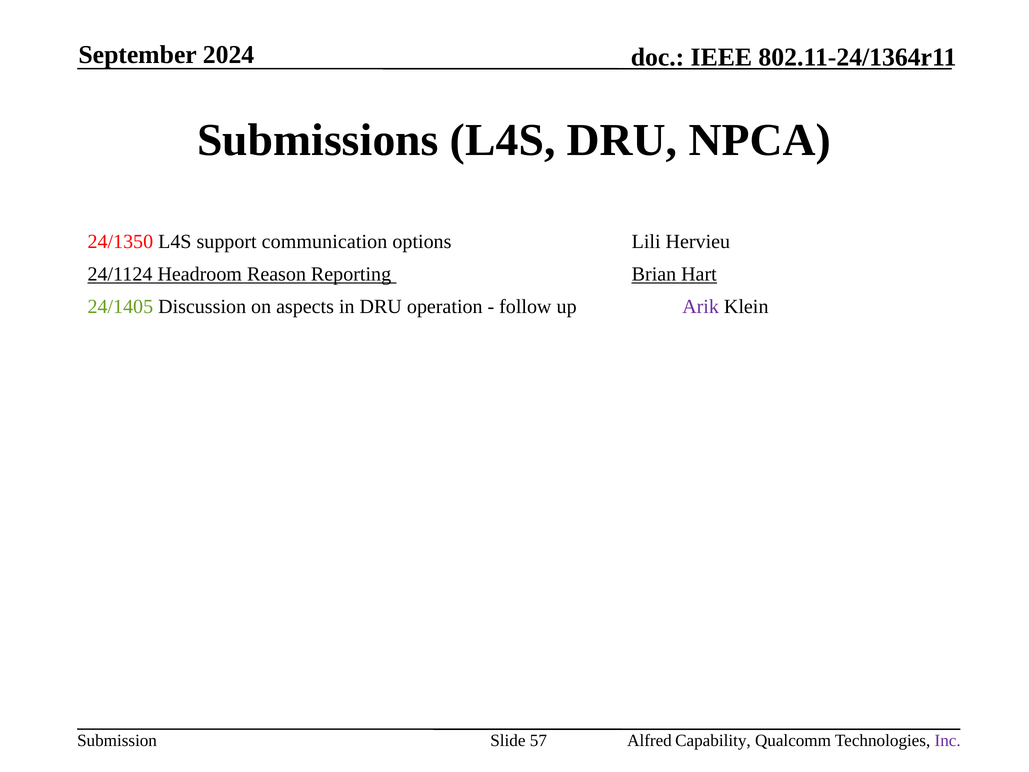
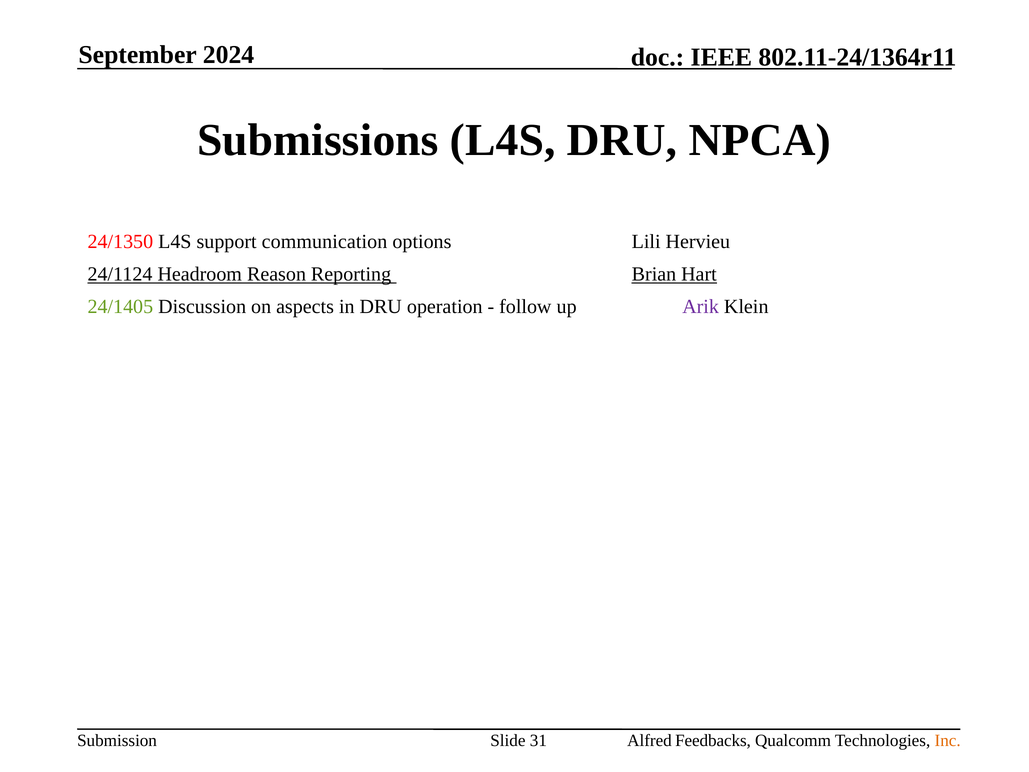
57: 57 -> 31
Capability: Capability -> Feedbacks
Inc colour: purple -> orange
